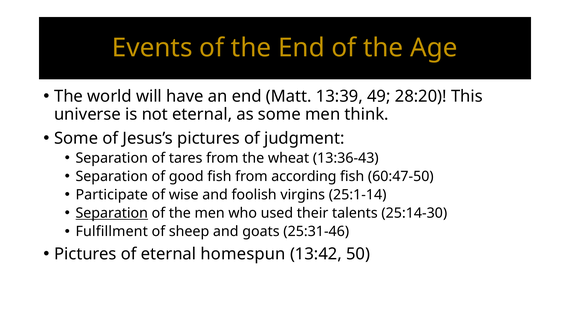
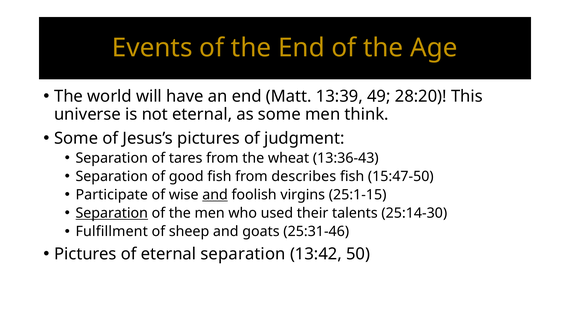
according: according -> describes
60:47-50: 60:47-50 -> 15:47-50
and at (215, 195) underline: none -> present
25:1-14: 25:1-14 -> 25:1-15
eternal homespun: homespun -> separation
